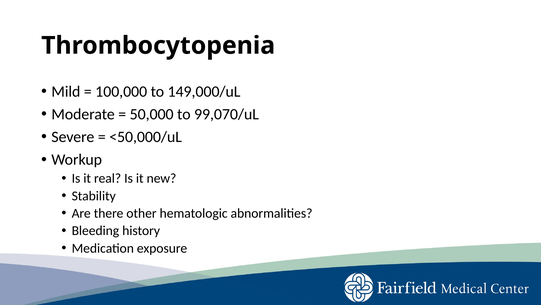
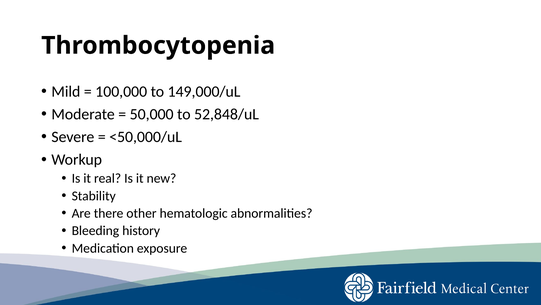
99,070/uL: 99,070/uL -> 52,848/uL
